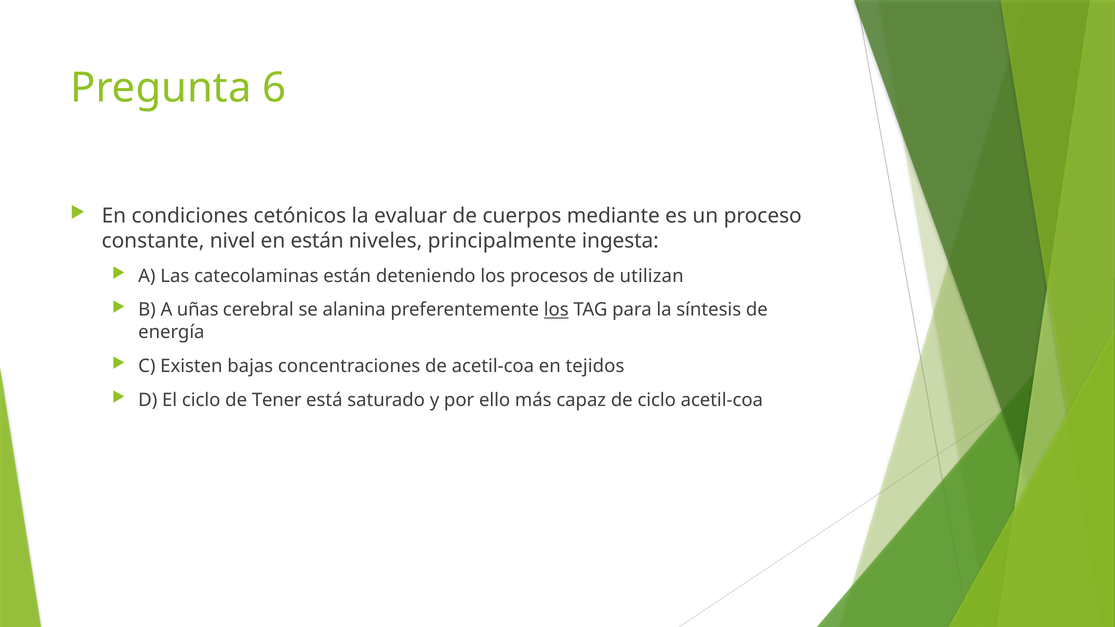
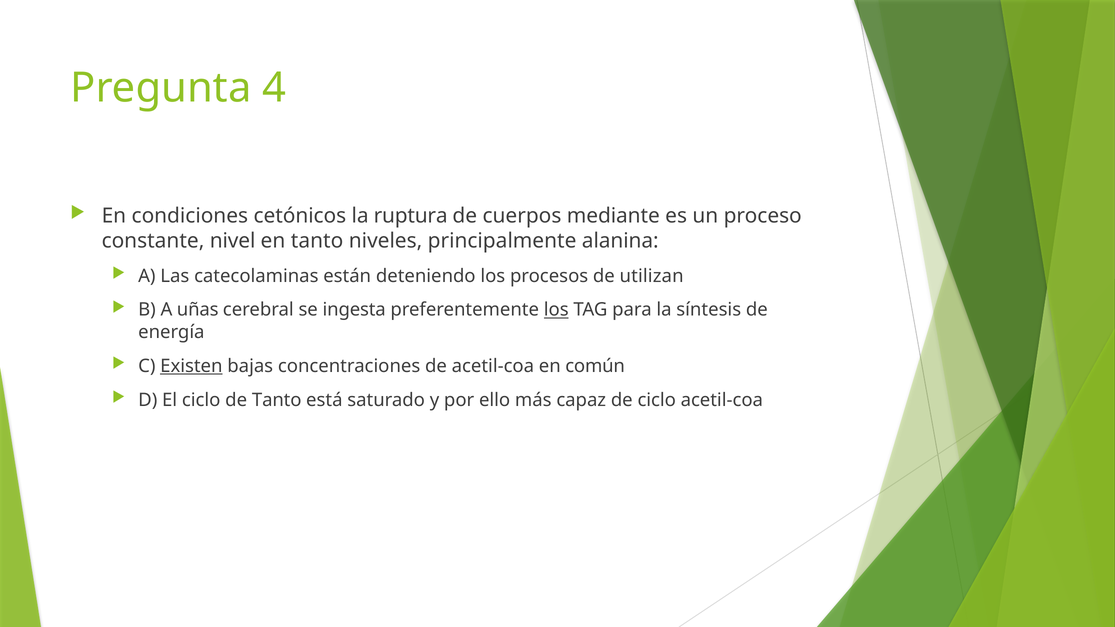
6: 6 -> 4
evaluar: evaluar -> ruptura
en están: están -> tanto
ingesta: ingesta -> alanina
alanina: alanina -> ingesta
Existen underline: none -> present
tejidos: tejidos -> común
de Tener: Tener -> Tanto
